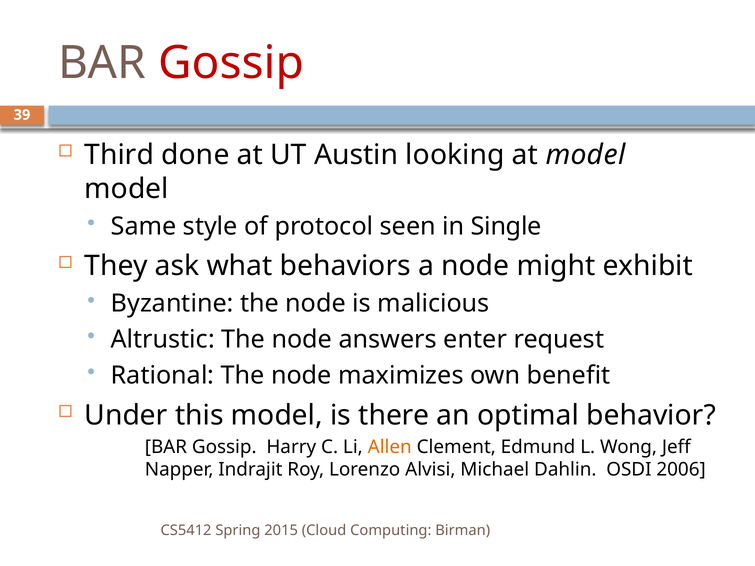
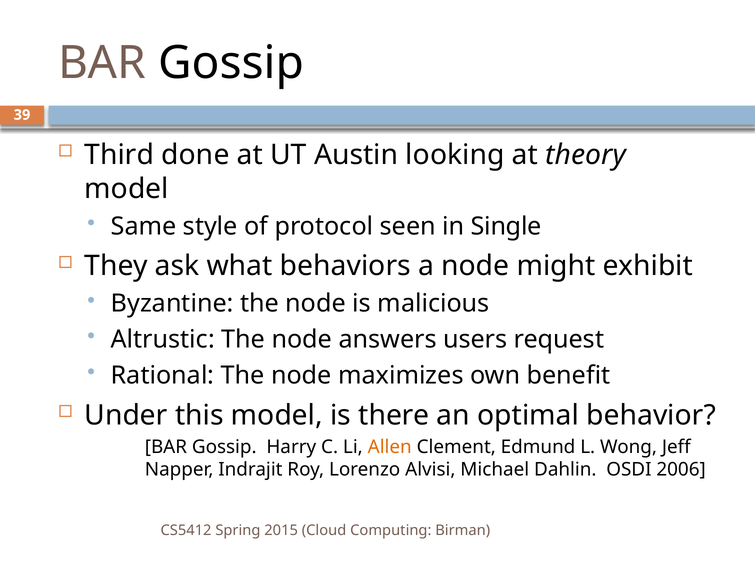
Gossip at (231, 63) colour: red -> black
at model: model -> theory
enter: enter -> users
